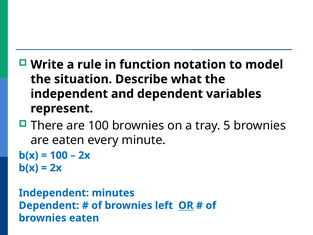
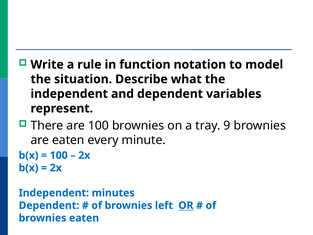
5: 5 -> 9
